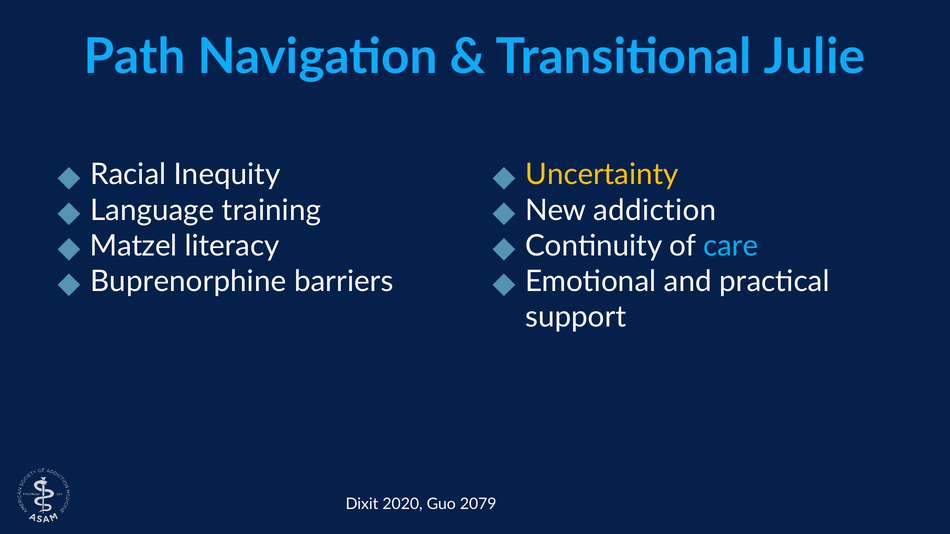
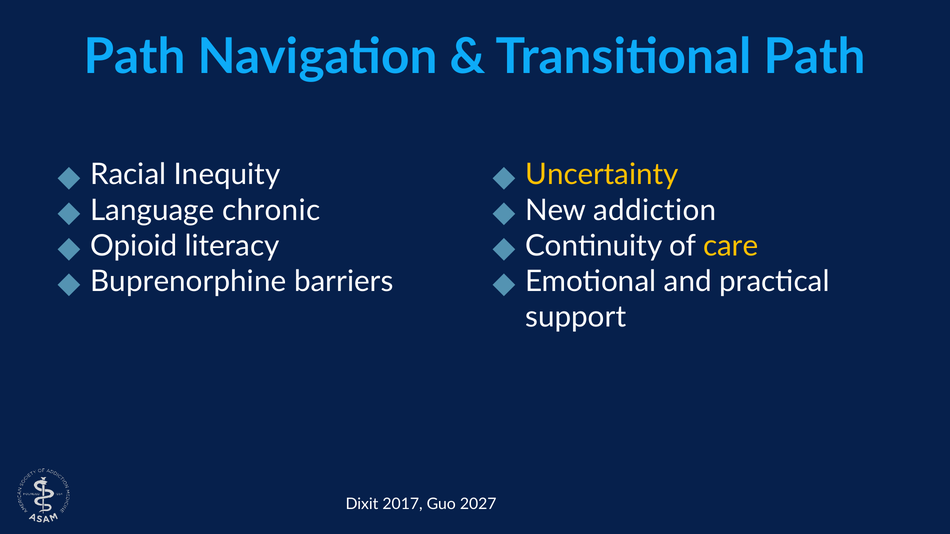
Transitional Julie: Julie -> Path
training: training -> chronic
Matzel: Matzel -> Opioid
care colour: light blue -> yellow
2020: 2020 -> 2017
2079: 2079 -> 2027
